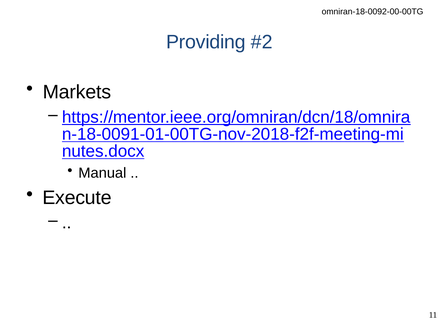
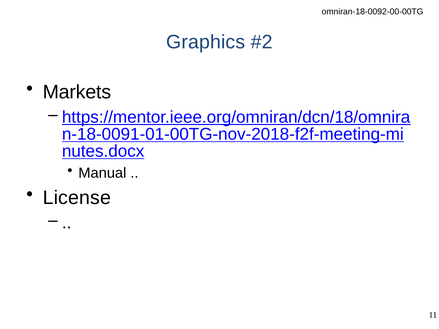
Providing: Providing -> Graphics
Execute: Execute -> License
